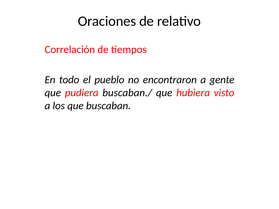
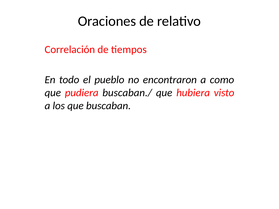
gente: gente -> como
